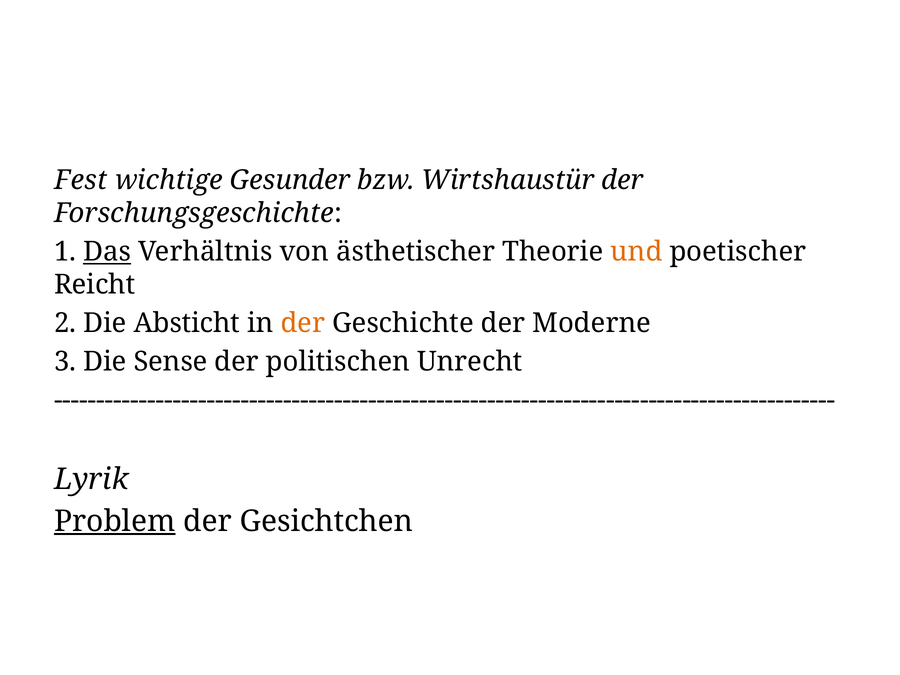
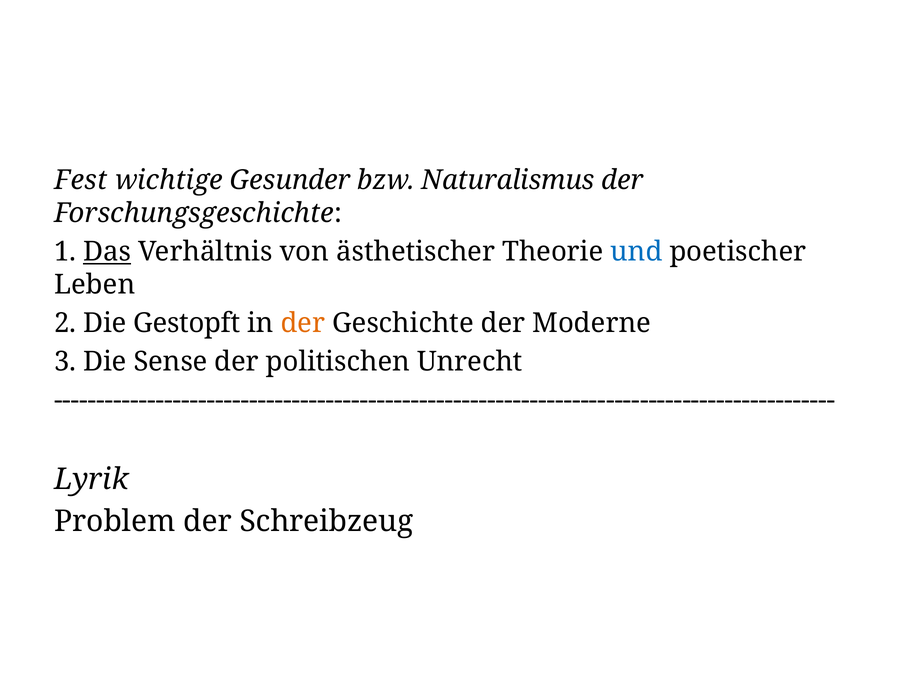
Wirtshaustür: Wirtshaustür -> Naturalismus
und colour: orange -> blue
Reicht: Reicht -> Leben
Absticht: Absticht -> Gestopft
Problem underline: present -> none
Gesichtchen: Gesichtchen -> Schreibzeug
